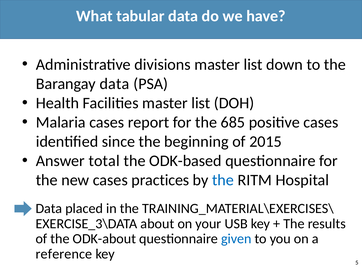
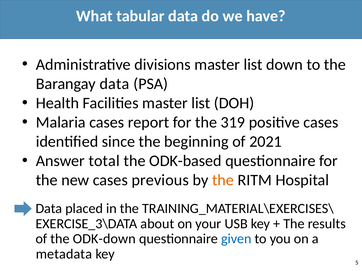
685: 685 -> 319
2015: 2015 -> 2021
practices: practices -> previous
the at (223, 181) colour: blue -> orange
ODK-about: ODK-about -> ODK-down
reference: reference -> metadata
